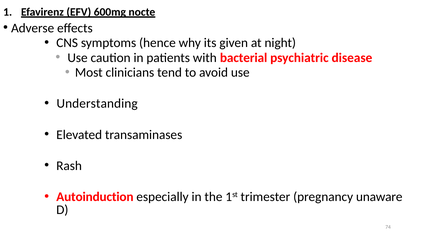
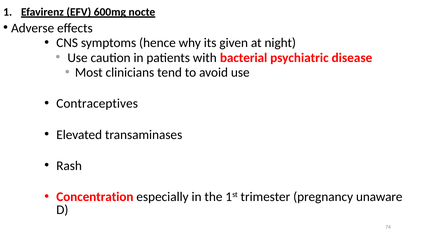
Understanding: Understanding -> Contraceptives
Autoinduction: Autoinduction -> Concentration
